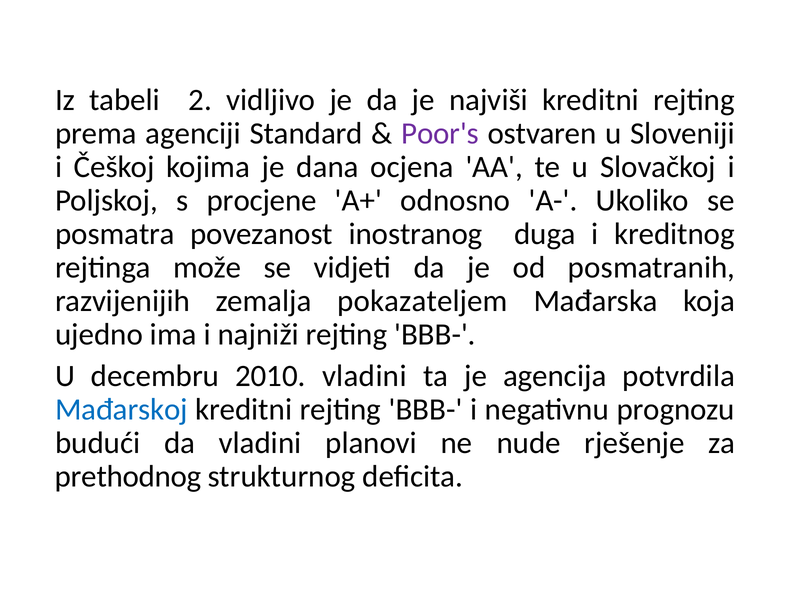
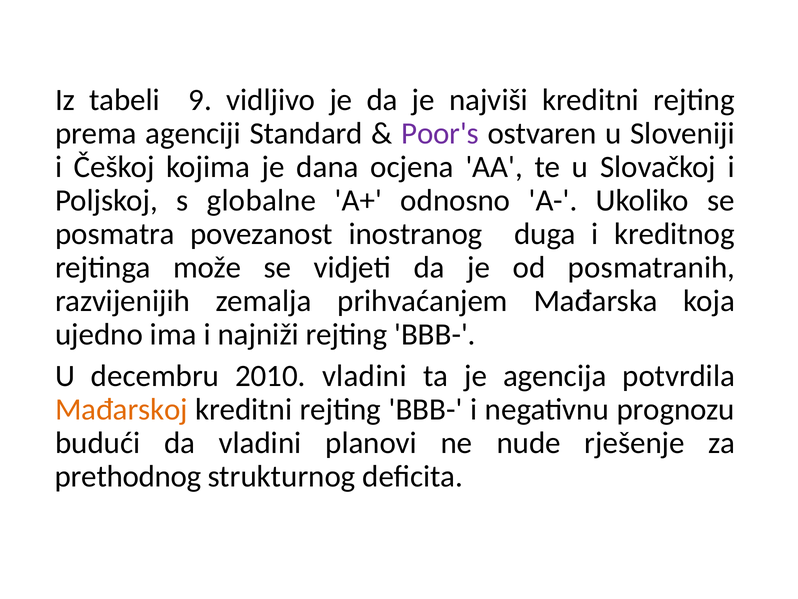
2: 2 -> 9
procjene: procjene -> globalne
pokazateljem: pokazateljem -> prihvaćanjem
Mađarskoj colour: blue -> orange
